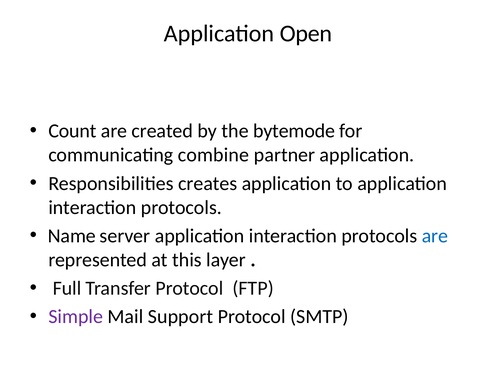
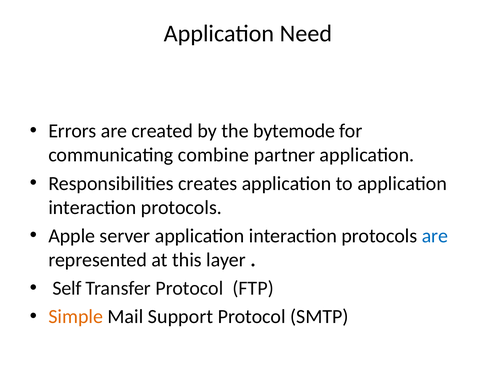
Open: Open -> Need
Count: Count -> Errors
Name: Name -> Apple
Full: Full -> Self
Simple colour: purple -> orange
